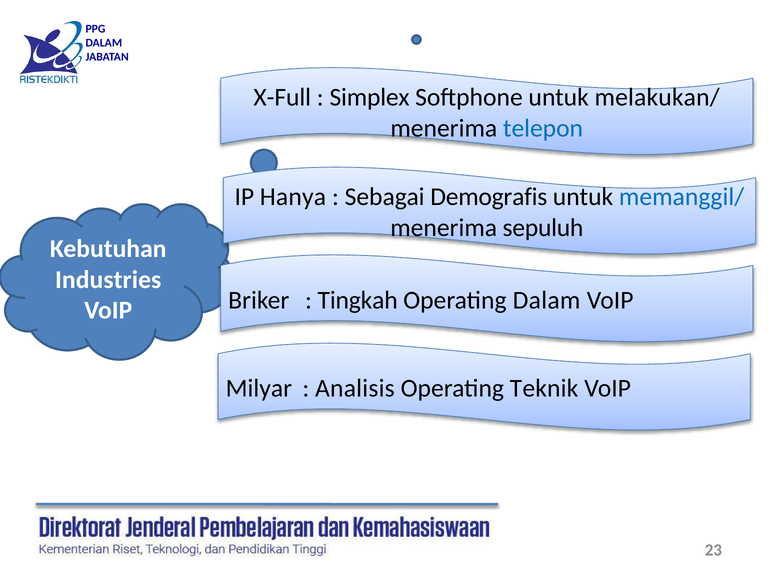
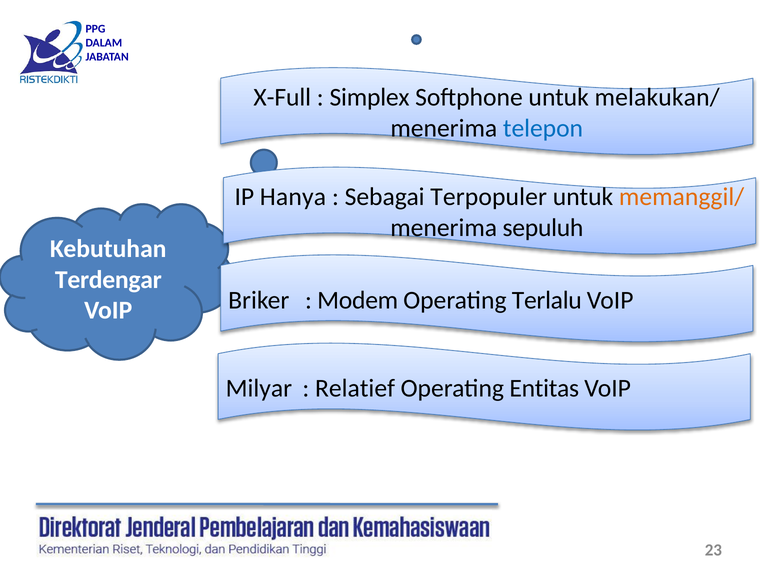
Demografis: Demografis -> Terpopuler
memanggil/ colour: blue -> orange
Industries: Industries -> Terdengar
Tingkah: Tingkah -> Modem
Operating Dalam: Dalam -> Terlalu
Analisis: Analisis -> Relatief
Teknik: Teknik -> Entitas
